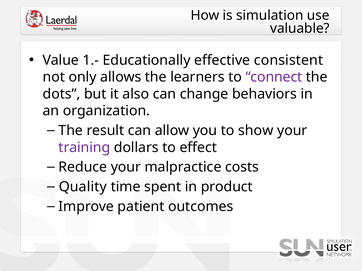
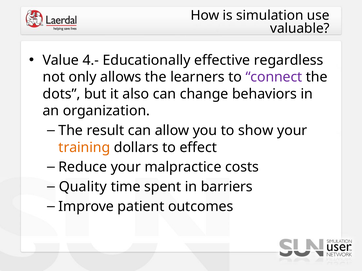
1.-: 1.- -> 4.-
consistent: consistent -> regardless
training colour: purple -> orange
product: product -> barriers
